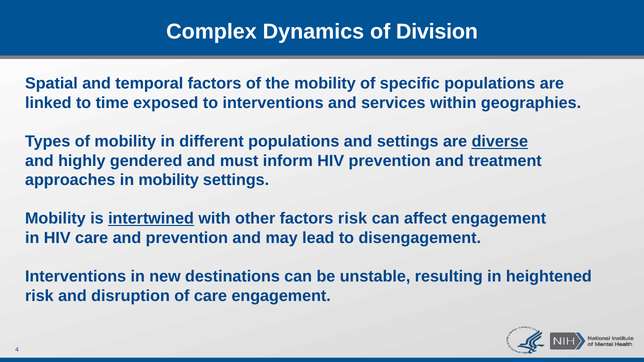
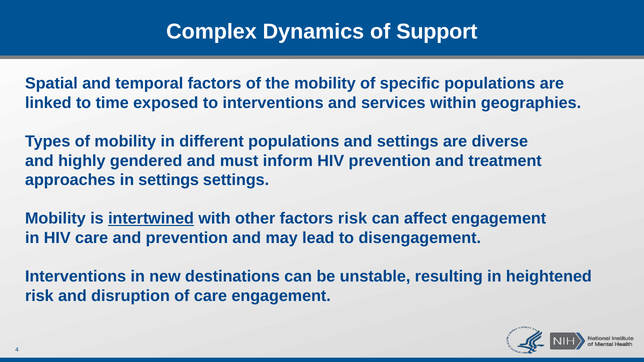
Division: Division -> Support
diverse underline: present -> none
in mobility: mobility -> settings
